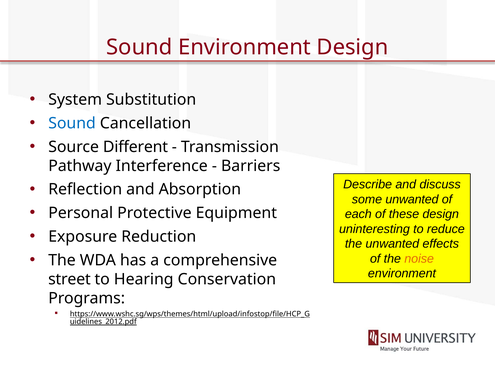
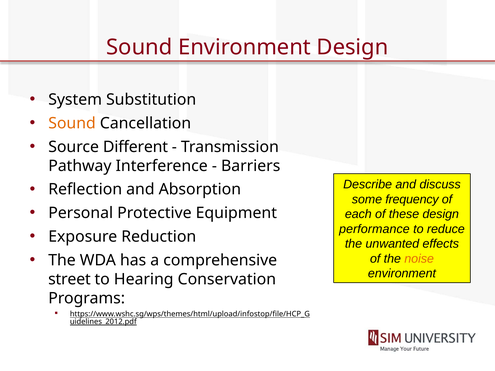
Sound at (72, 123) colour: blue -> orange
some unwanted: unwanted -> frequency
uninteresting: uninteresting -> performance
